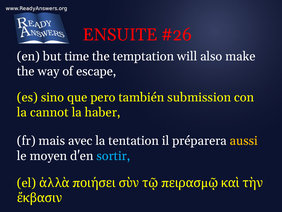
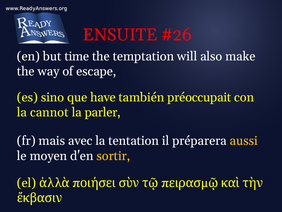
pero: pero -> have
submission: submission -> préoccupait
haber: haber -> parler
sortir colour: light blue -> yellow
